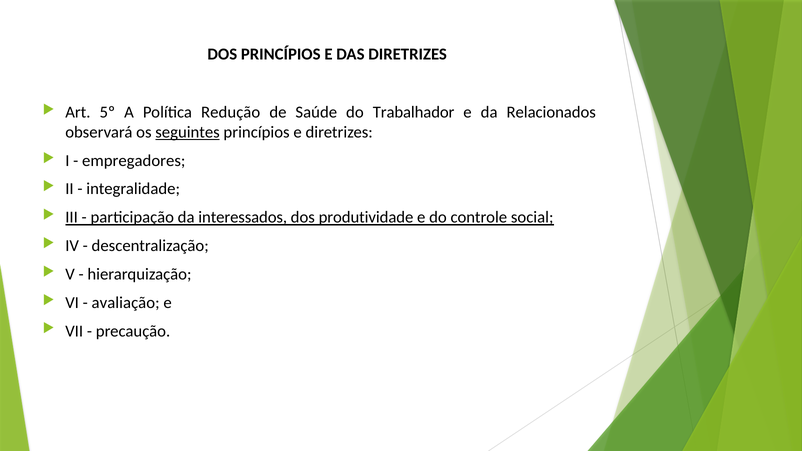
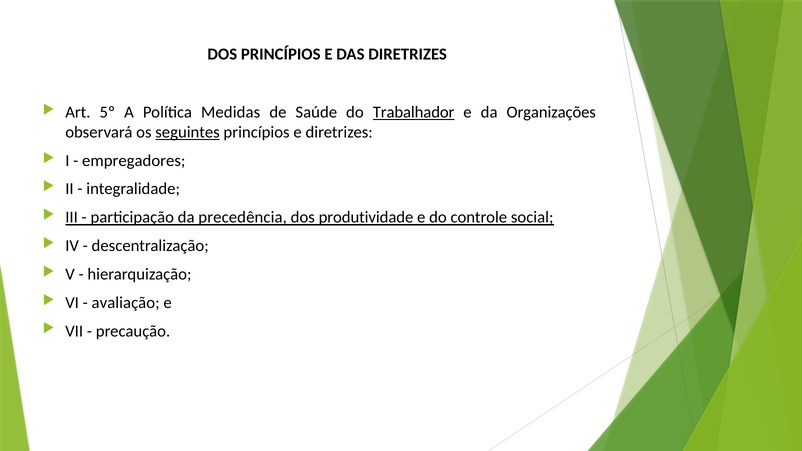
Redução: Redução -> Medidas
Trabalhador underline: none -> present
Relacionados: Relacionados -> Organizações
interessados: interessados -> precedência
